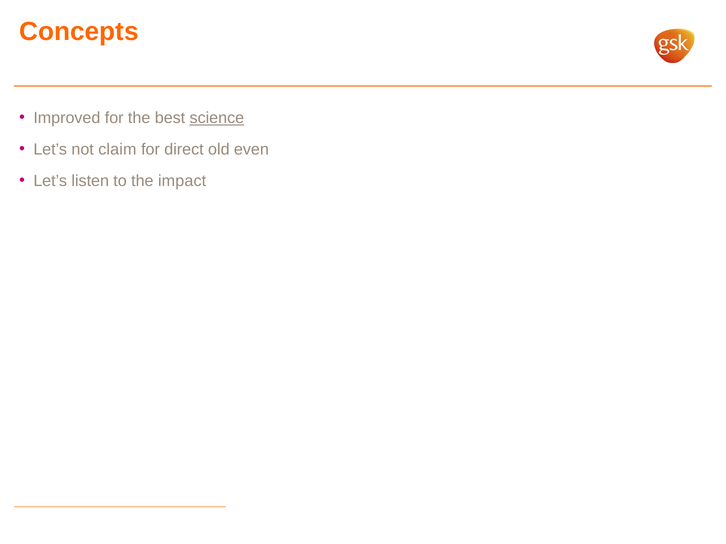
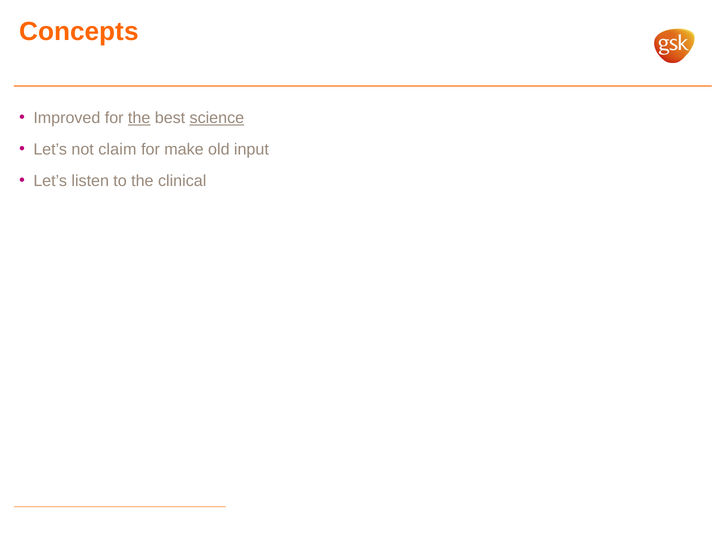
the at (139, 118) underline: none -> present
direct: direct -> make
even: even -> input
impact: impact -> clinical
